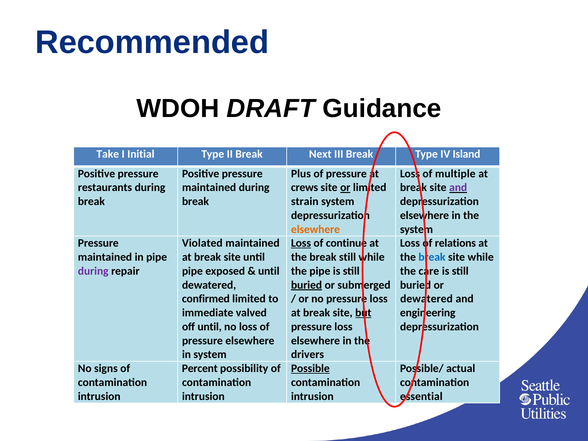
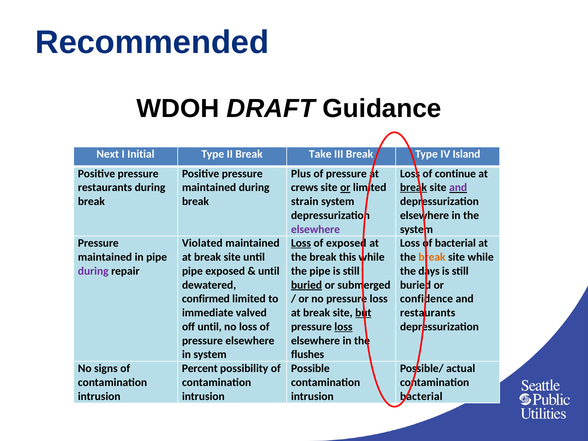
Take: Take -> Next
Next: Next -> Take
multiple: multiple -> continue
break at (413, 188) underline: none -> present
elsewhere at (315, 229) colour: orange -> purple
of continue: continue -> exposed
of relations: relations -> bacterial
break still: still -> this
break at (432, 257) colour: blue -> orange
care: care -> days
dewatered at (426, 299): dewatered -> confidence
engineering at (428, 313): engineering -> restaurants
loss at (343, 327) underline: none -> present
drivers: drivers -> flushes
Possible underline: present -> none
essential at (421, 396): essential -> bacterial
